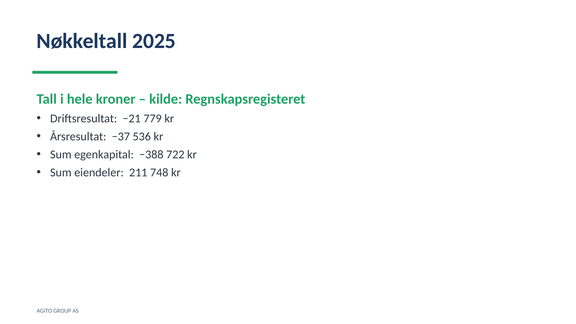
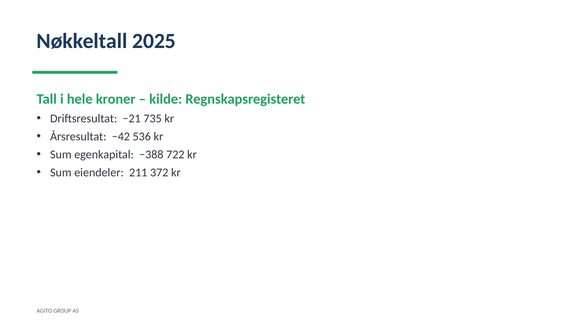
779: 779 -> 735
−37: −37 -> −42
748: 748 -> 372
